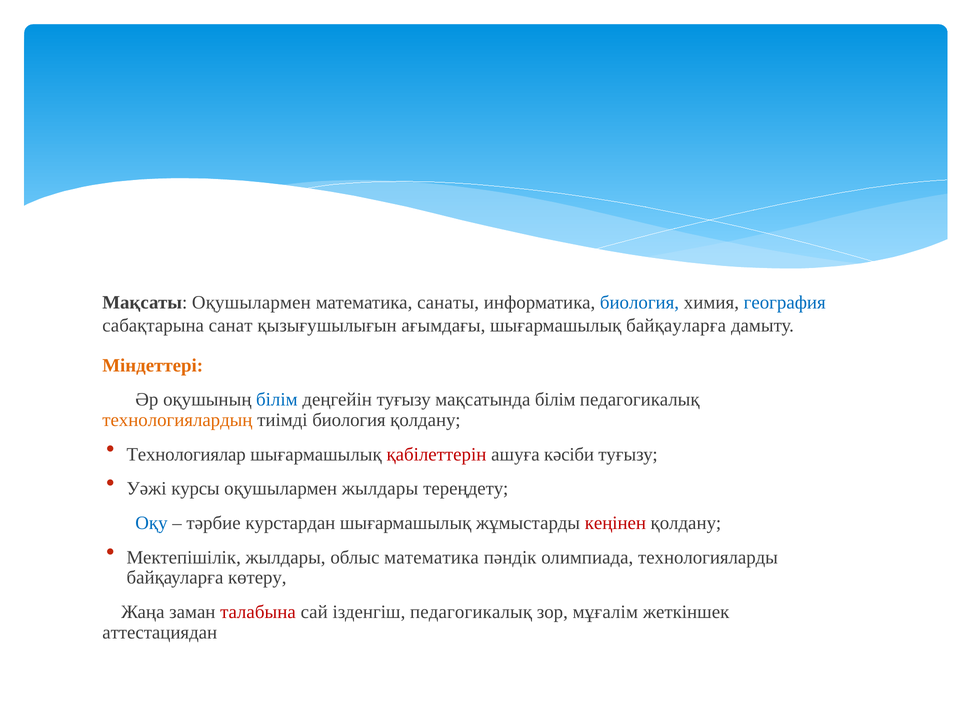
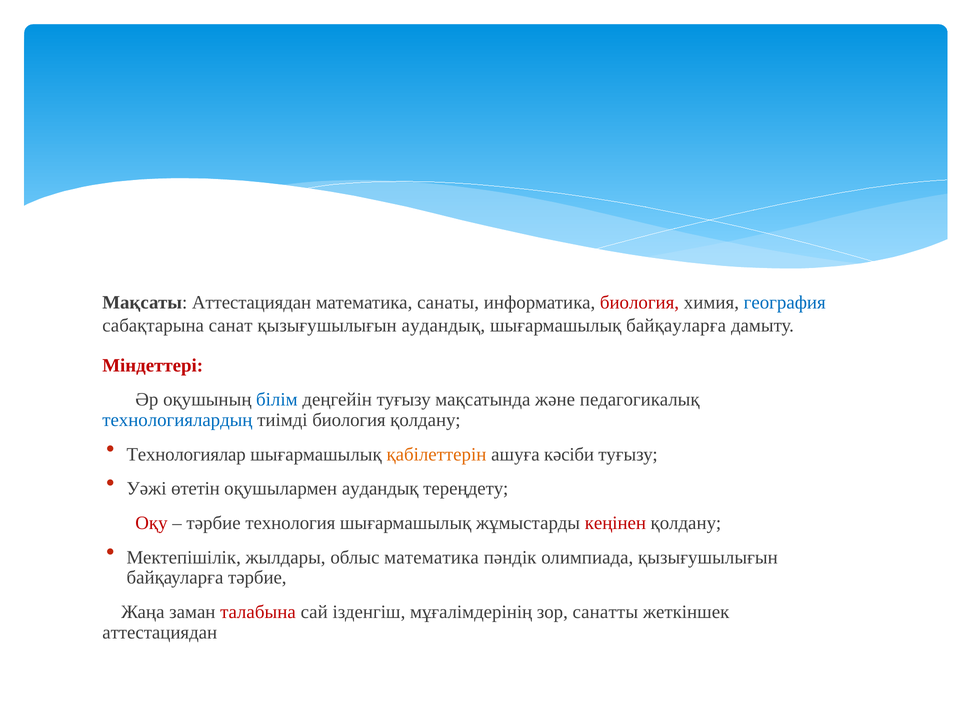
Мақсаты Оқушылармен: Оқушылармен -> Аттестациядан
биология at (640, 302) colour: blue -> red
қызығушылығын ағымдағы: ағымдағы -> аудандық
Міндеттері colour: orange -> red
мақсатында білім: білім -> және
технологиялардың colour: orange -> blue
қабілеттерін colour: red -> orange
курсы: курсы -> өтетін
оқушылармен жылдары: жылдары -> аудандық
Оқу colour: blue -> red
курстардан: курстардан -> технология
олимпиада технологияларды: технологияларды -> қызығушылығын
байқауларға көтеру: көтеру -> тәрбие
ізденгіш педагогикалық: педагогикалық -> мұғалімдерінің
мұғалім: мұғалім -> санатты
